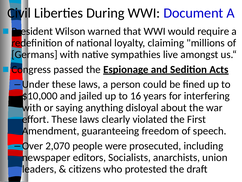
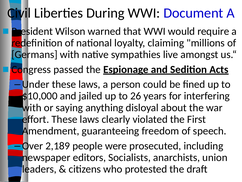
16: 16 -> 26
2,070: 2,070 -> 2,189
